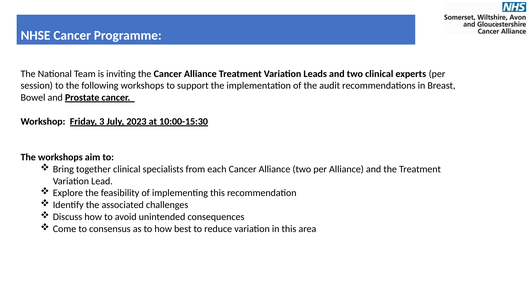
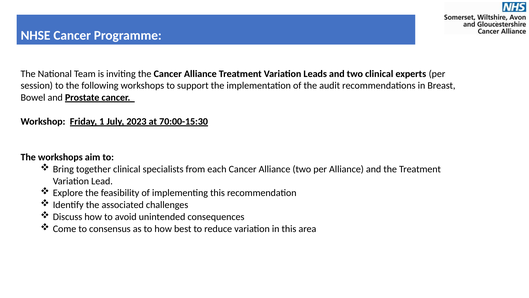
3: 3 -> 1
10:00-15:30: 10:00-15:30 -> 70:00-15:30
